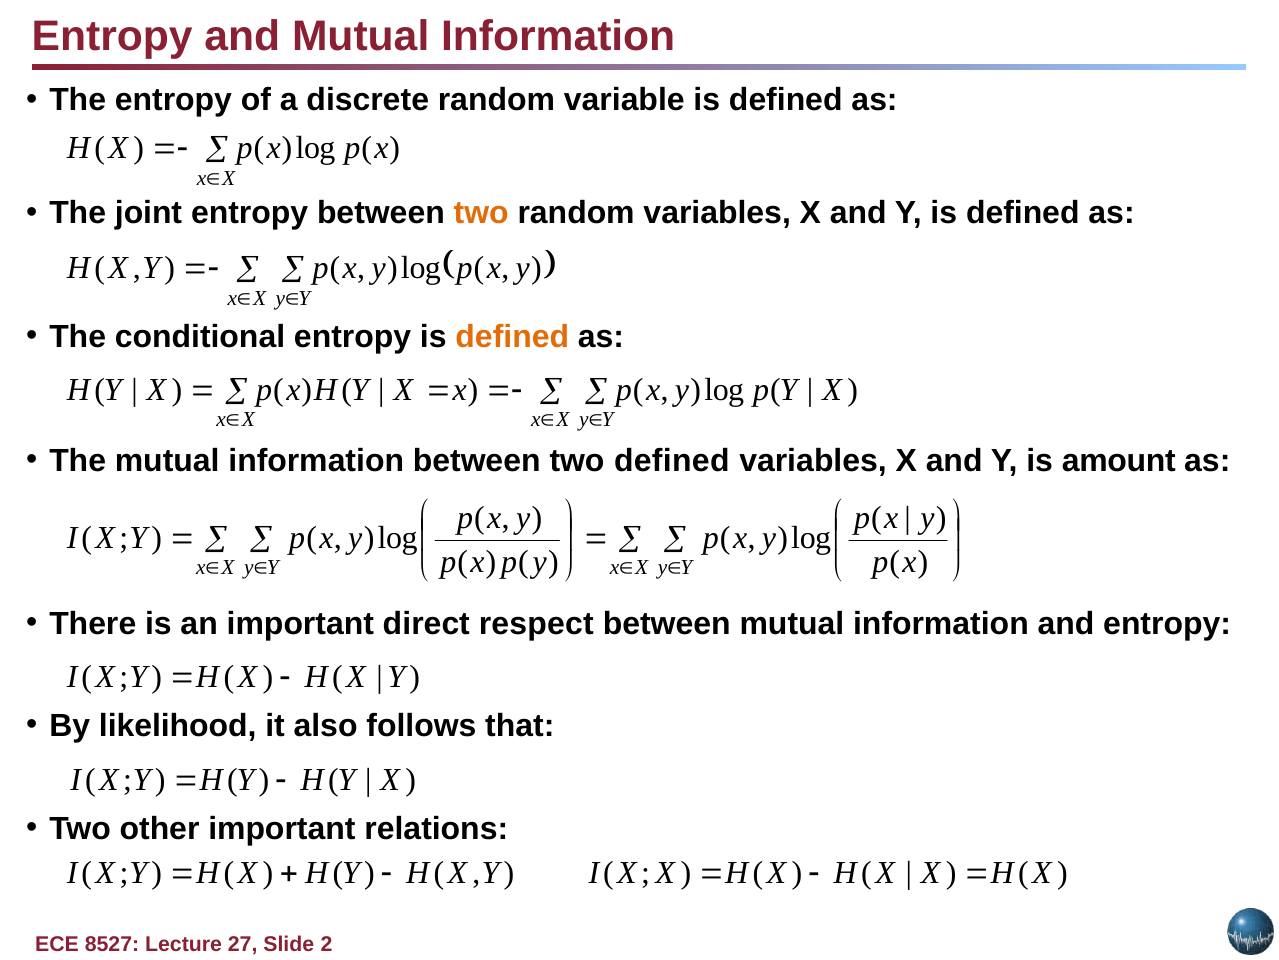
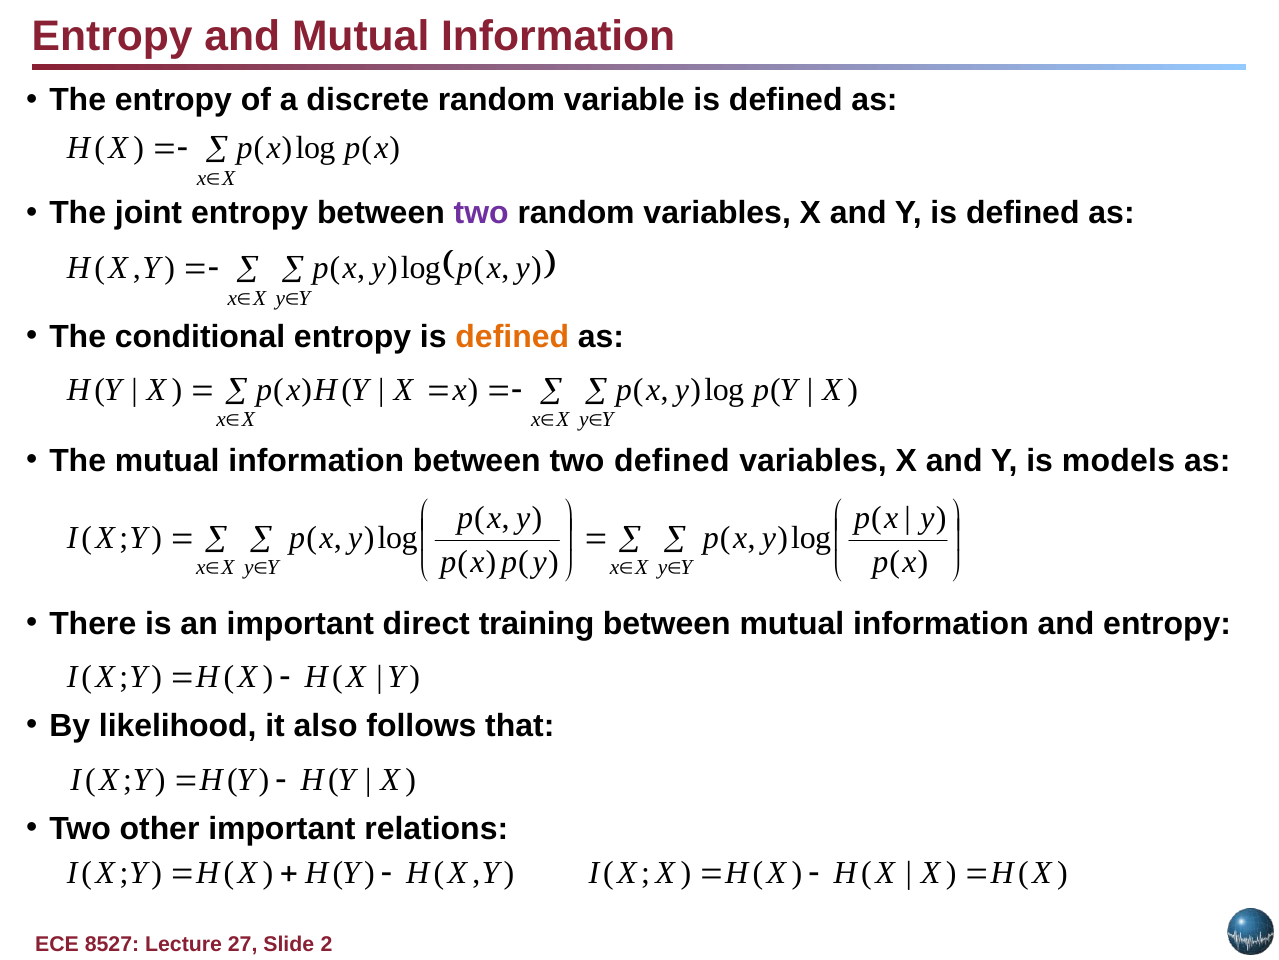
two at (481, 213) colour: orange -> purple
amount: amount -> models
respect: respect -> training
